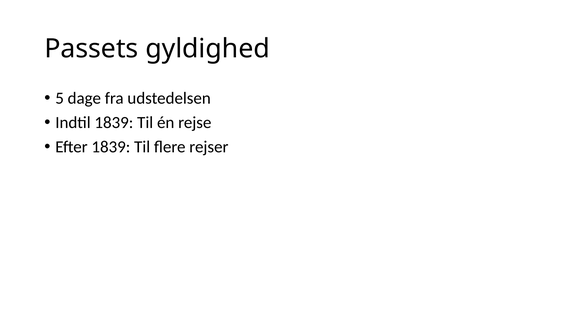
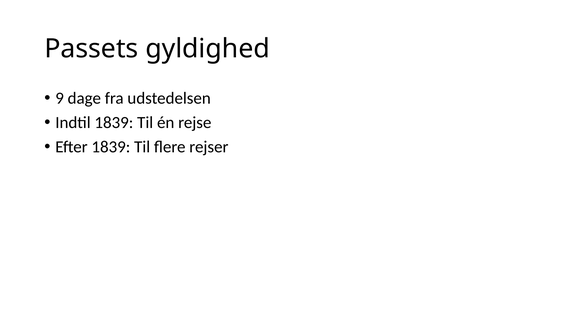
5: 5 -> 9
